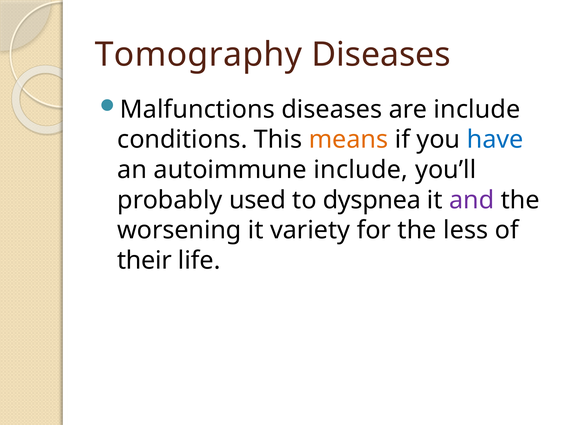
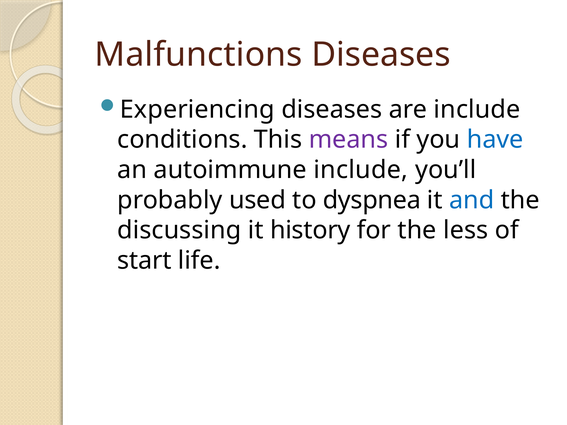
Tomography: Tomography -> Malfunctions
Malfunctions: Malfunctions -> Experiencing
means colour: orange -> purple
and colour: purple -> blue
worsening: worsening -> discussing
variety: variety -> history
their: their -> start
